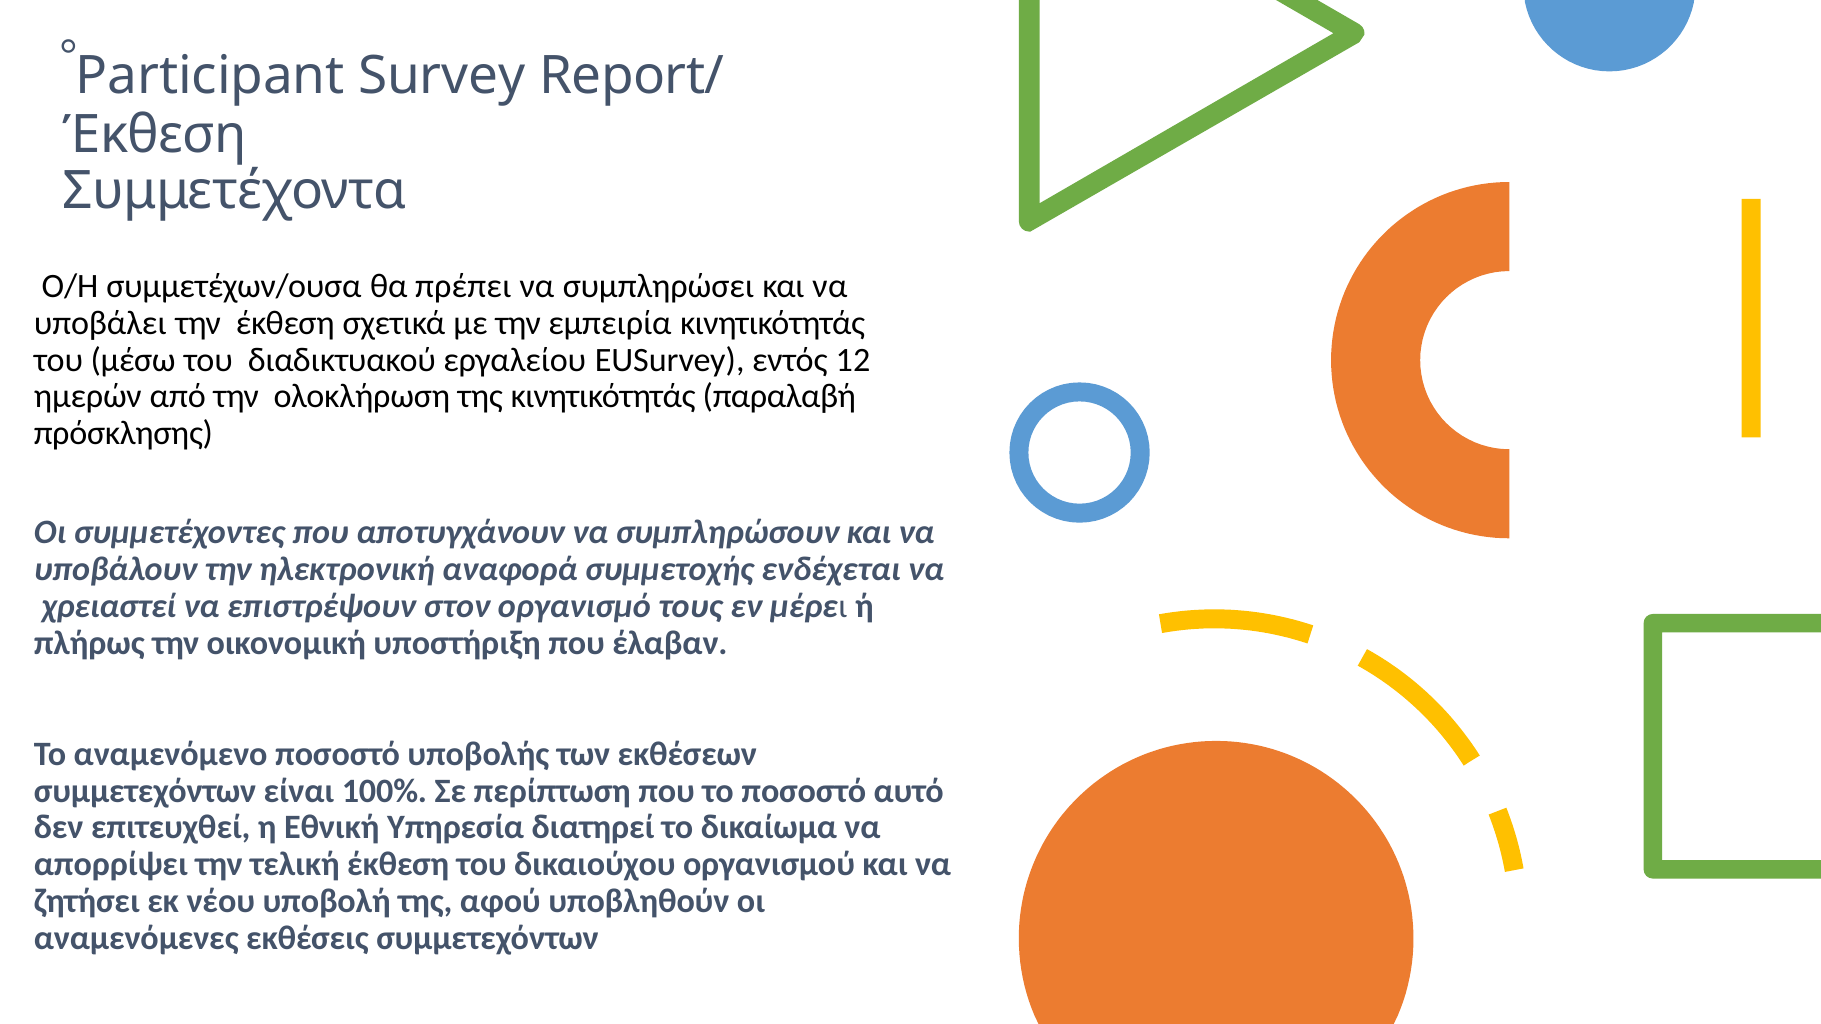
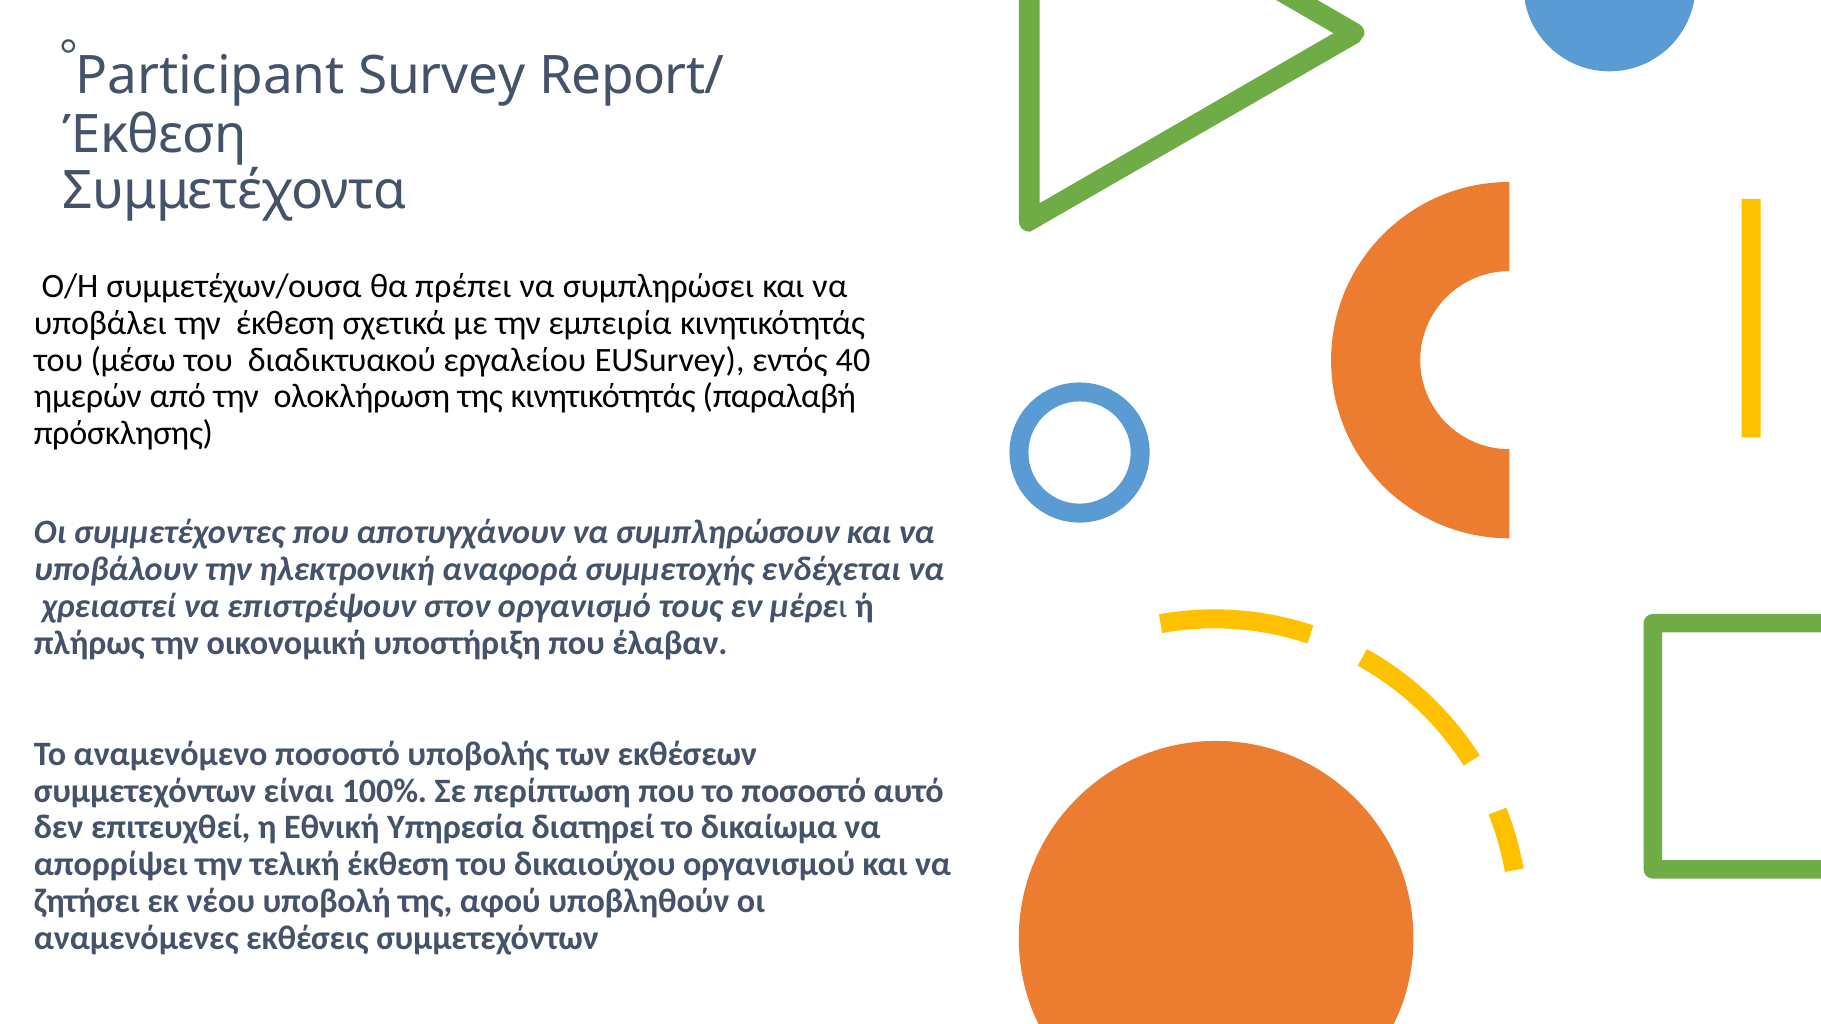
12: 12 -> 40
